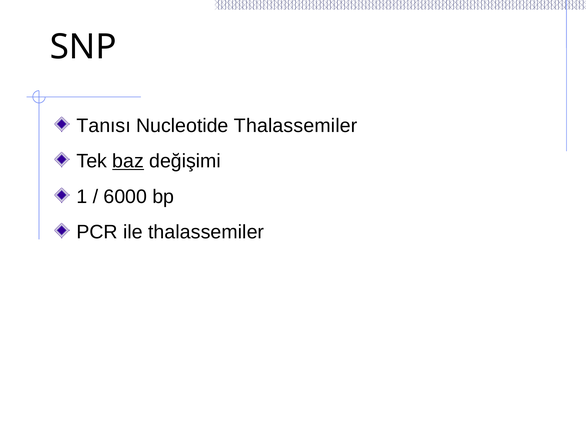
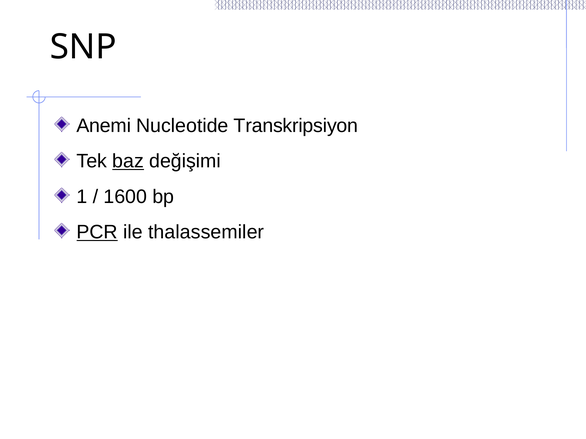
Tanısı: Tanısı -> Anemi
Nucleotide Thalassemiler: Thalassemiler -> Transkripsiyon
6000: 6000 -> 1600
PCR underline: none -> present
